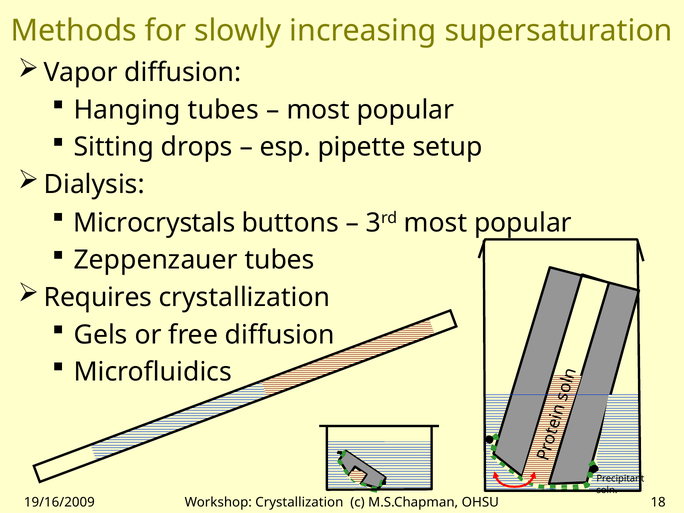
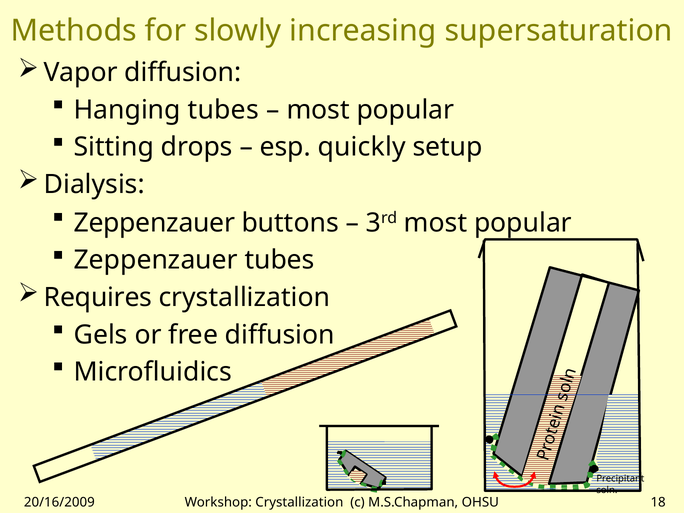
pipette: pipette -> quickly
Microcrystals at (154, 223): Microcrystals -> Zeppenzauer
19/16/2009: 19/16/2009 -> 20/16/2009
